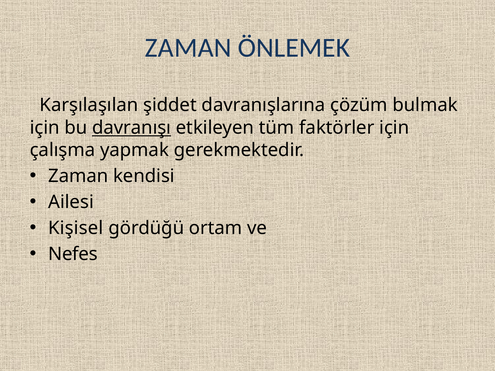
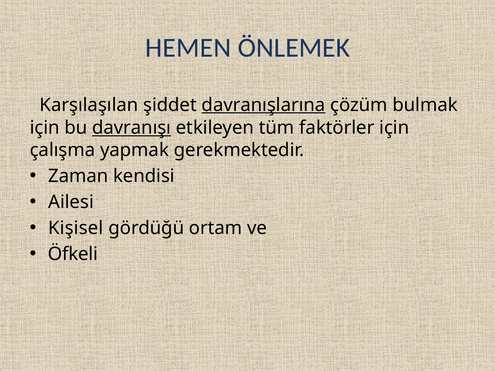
ZAMAN at (188, 48): ZAMAN -> HEMEN
davranışlarına underline: none -> present
Nefes: Nefes -> Öfkeli
